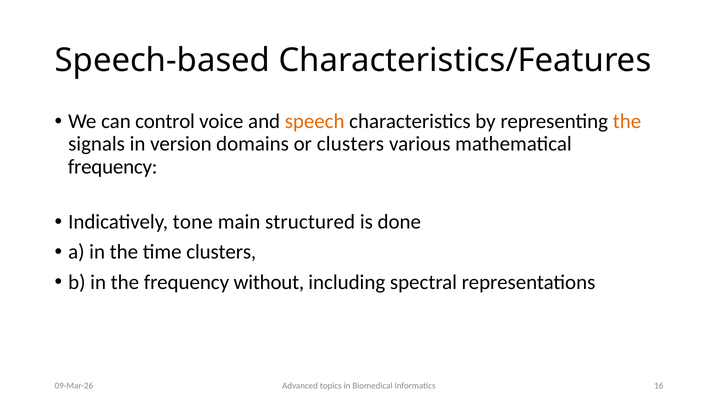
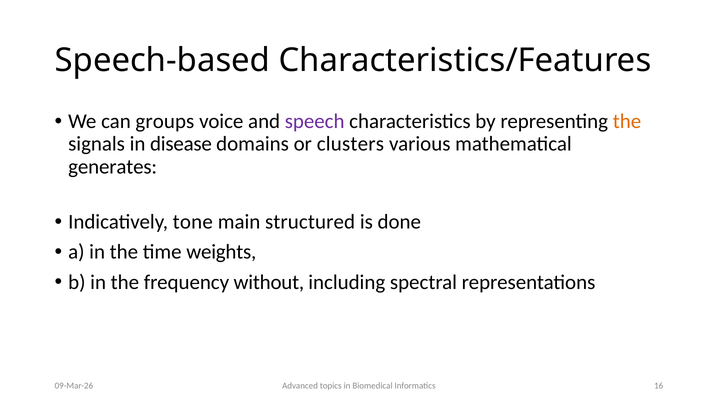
control: control -> groups
speech colour: orange -> purple
version: version -> disease
frequency at (113, 167): frequency -> generates
time clusters: clusters -> weights
